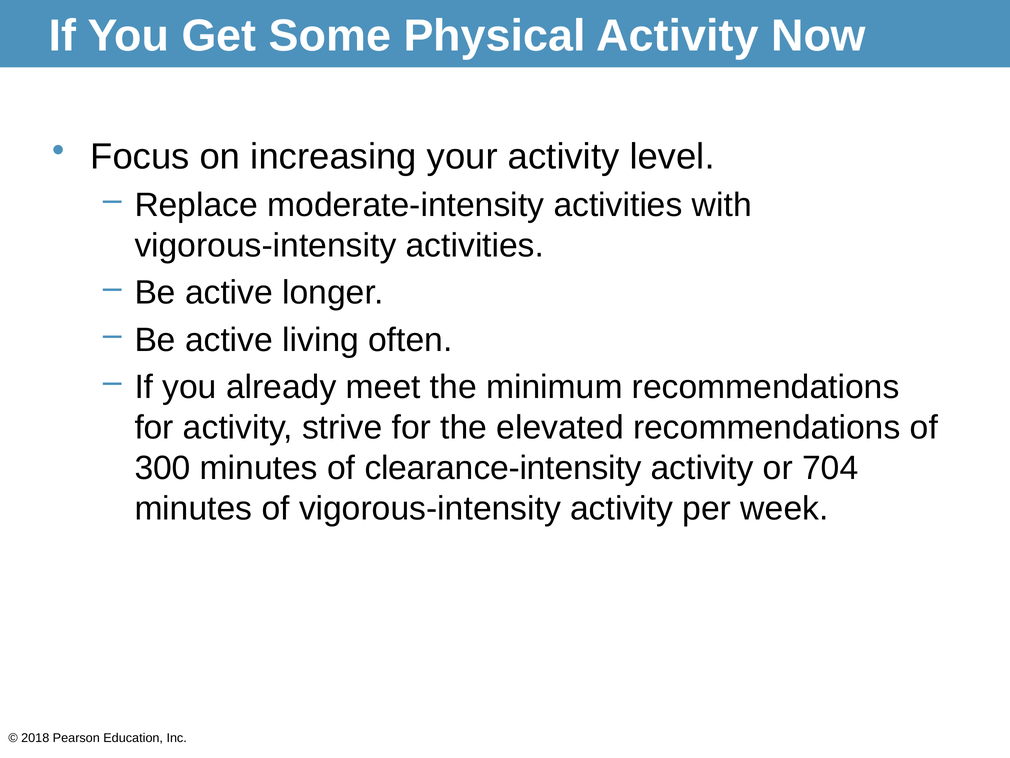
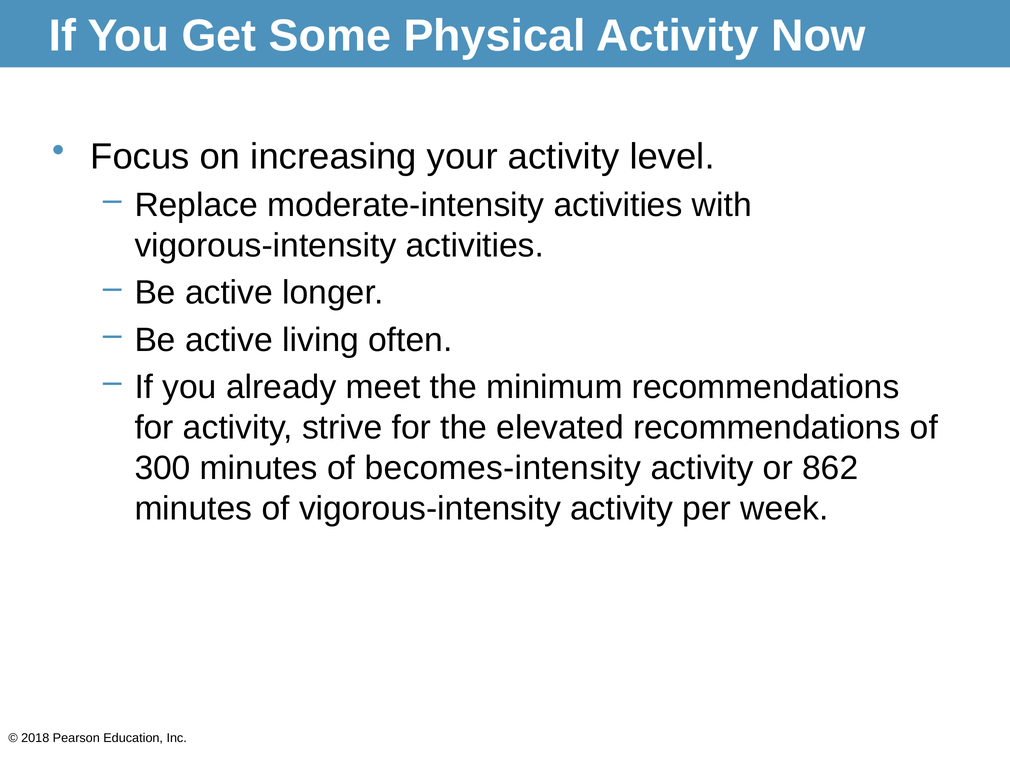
clearance-intensity: clearance-intensity -> becomes-intensity
704: 704 -> 862
